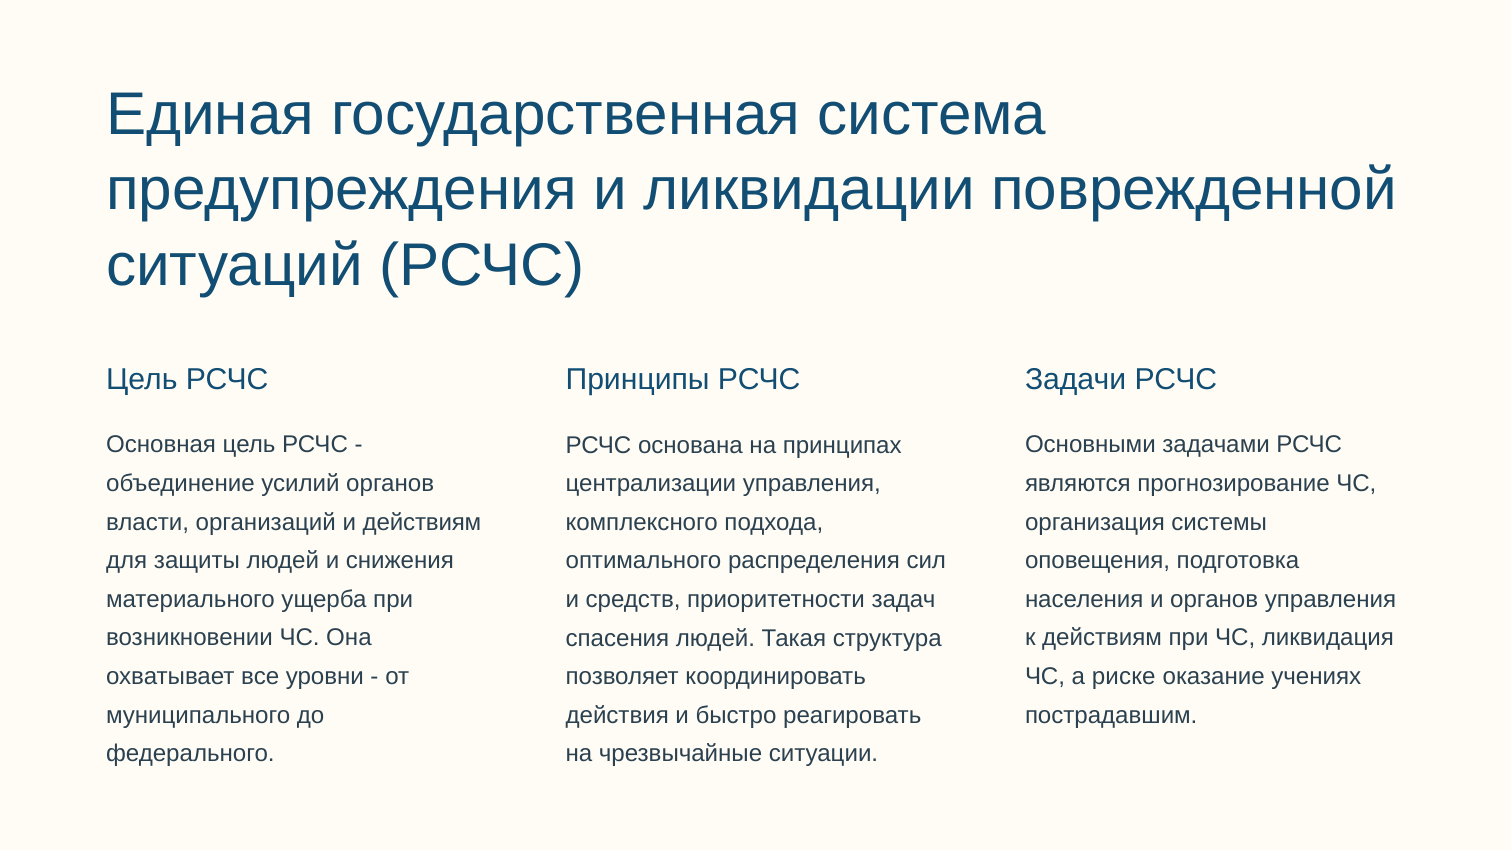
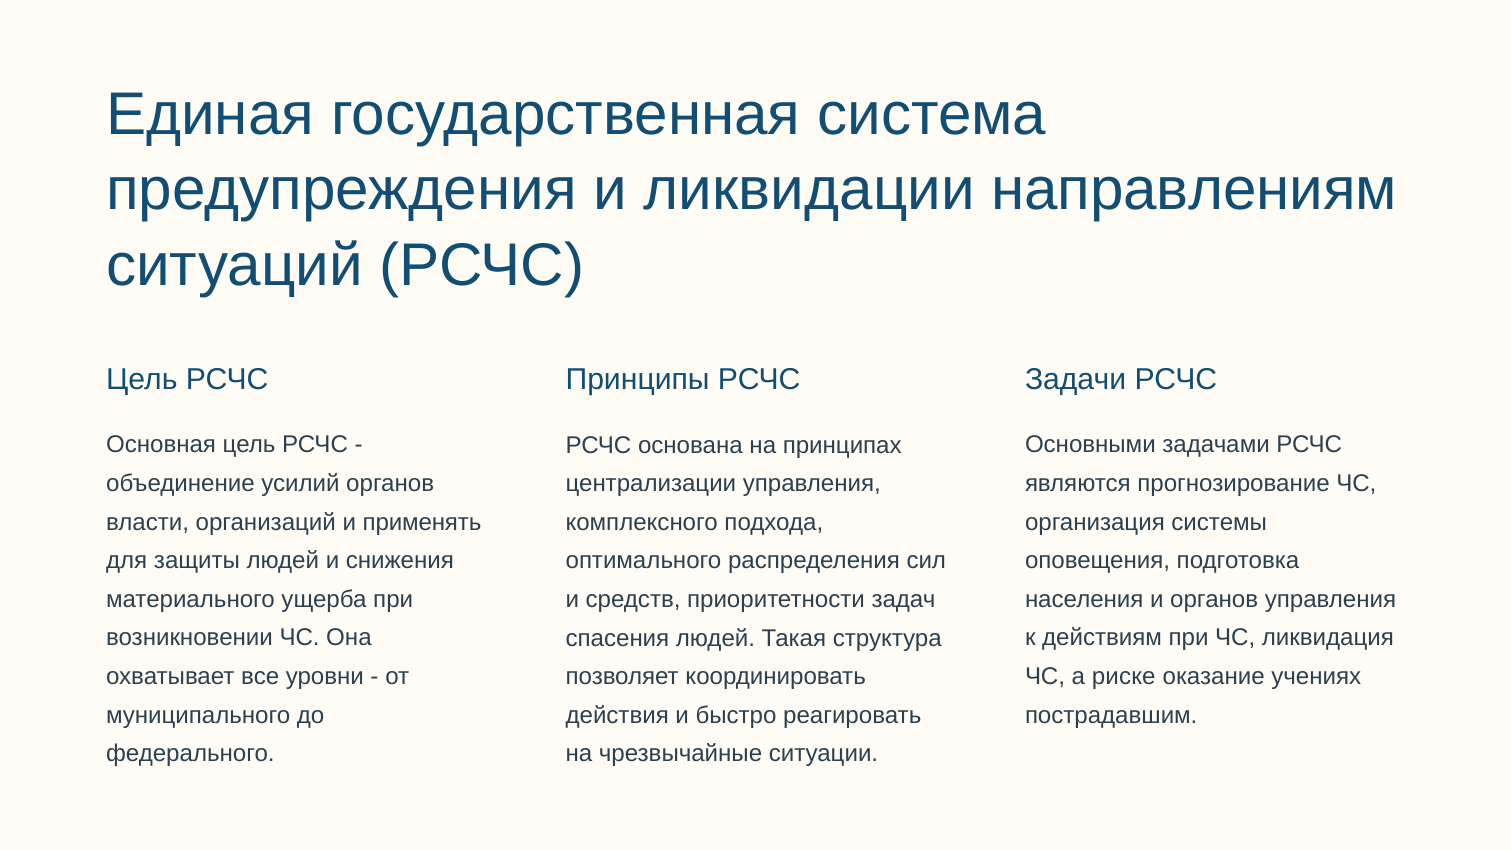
поврежденной: поврежденной -> направлениям
и действиям: действиям -> применять
